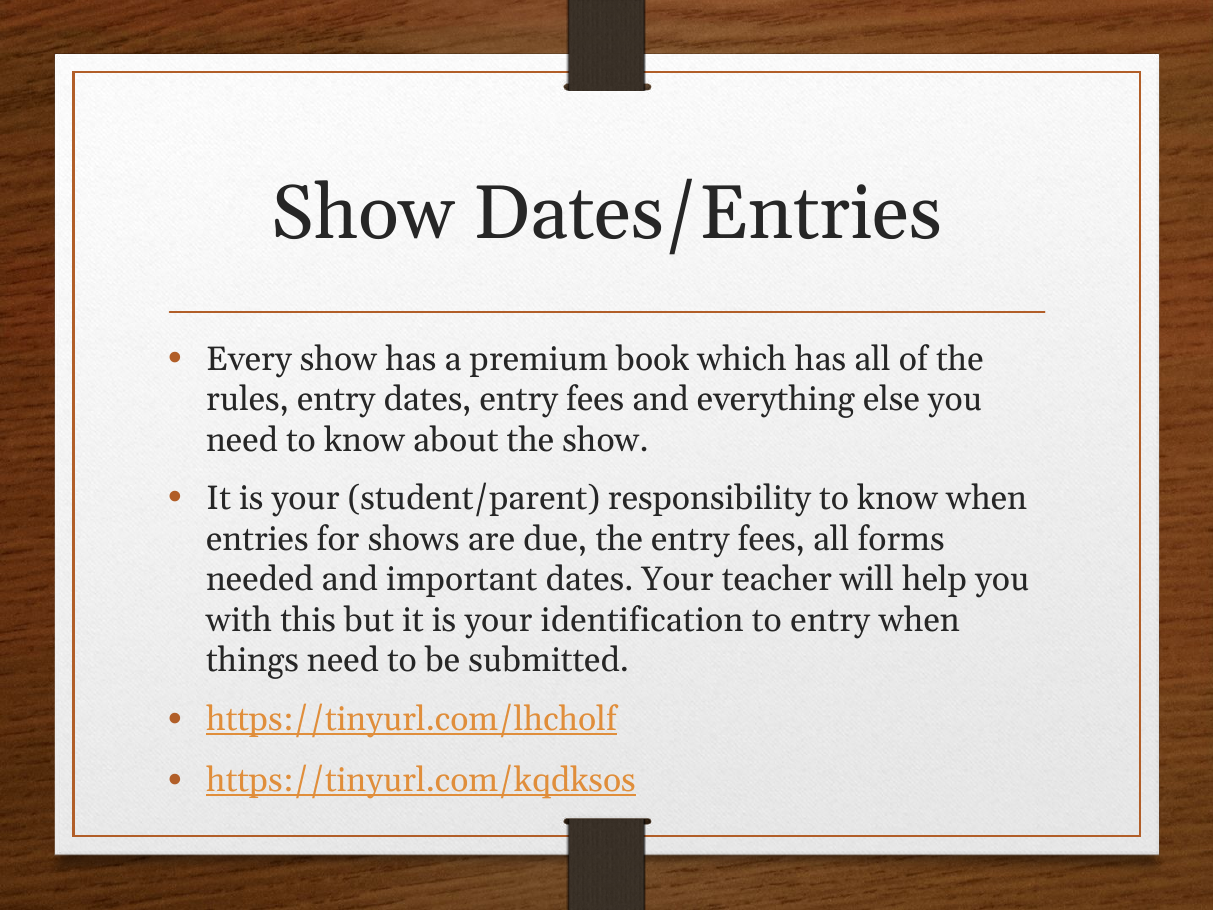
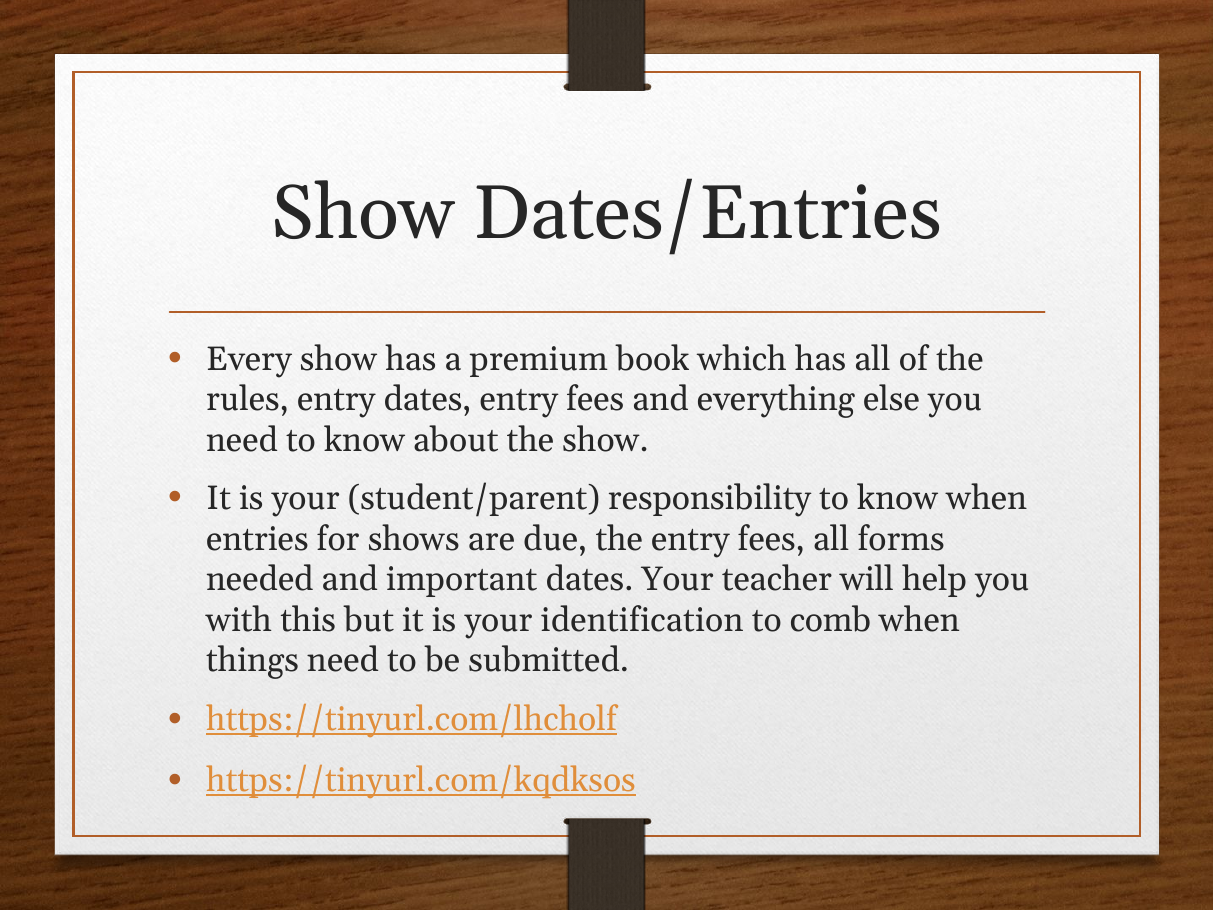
to entry: entry -> comb
